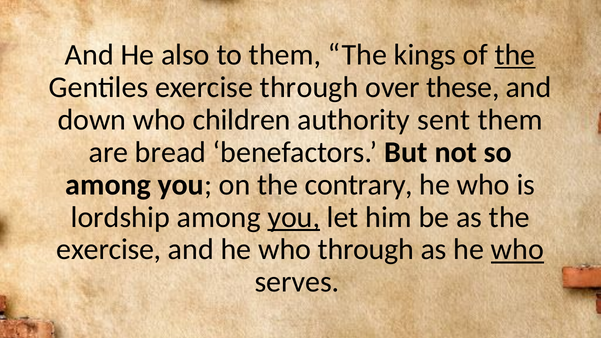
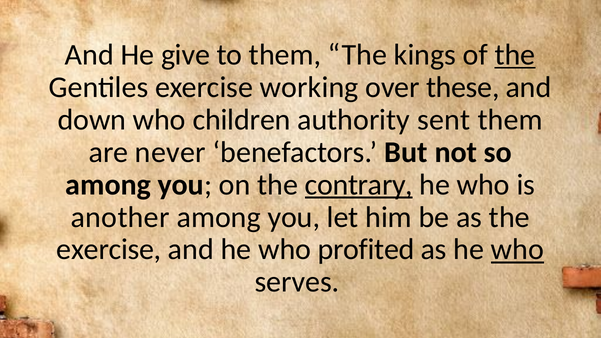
also: also -> give
exercise through: through -> working
bread: bread -> never
contrary underline: none -> present
lordship: lordship -> another
you at (294, 217) underline: present -> none
who through: through -> profited
